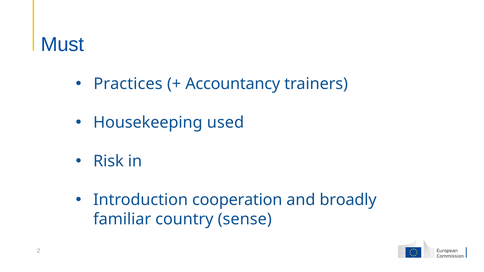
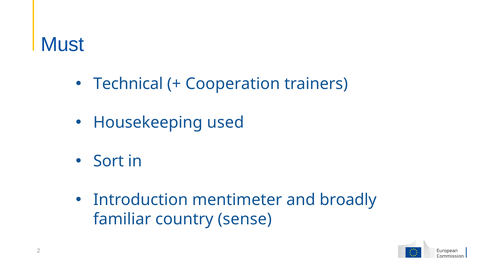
Practices: Practices -> Technical
Accountancy: Accountancy -> Cooperation
Risk: Risk -> Sort
cooperation: cooperation -> mentimeter
